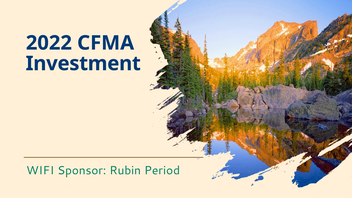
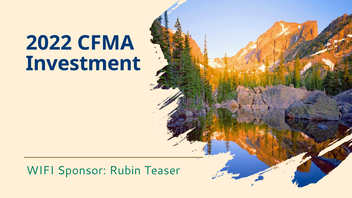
Period: Period -> Teaser
